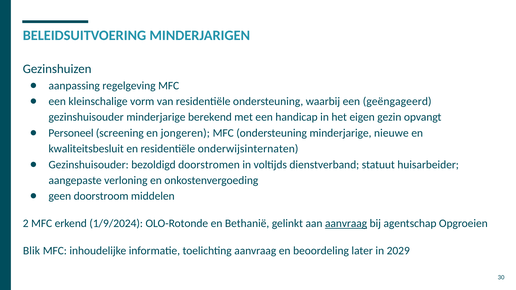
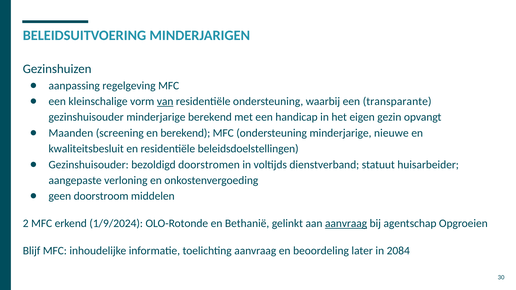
van underline: none -> present
geëngageerd: geëngageerd -> transparante
Personeel: Personeel -> Maanden
en jongeren: jongeren -> berekend
onderwijsinternaten: onderwijsinternaten -> beleidsdoelstellingen
Blik: Blik -> Blijf
2029: 2029 -> 2084
